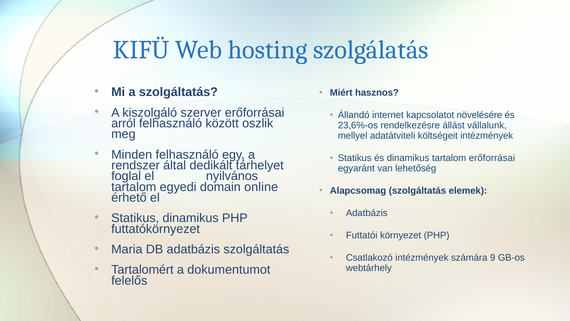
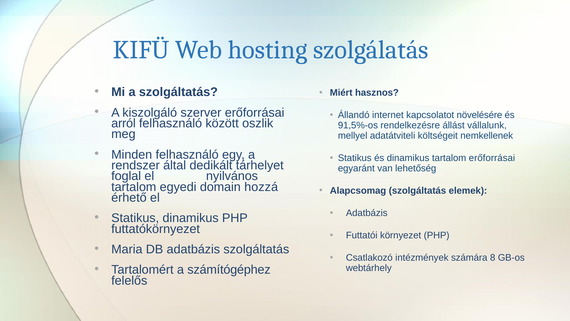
23,6%-os: 23,6%-os -> 91,5%-os
költségeit intézmények: intézmények -> nemkellenek
online: online -> hozzá
9: 9 -> 8
dokumentumot: dokumentumot -> számítógéphez
